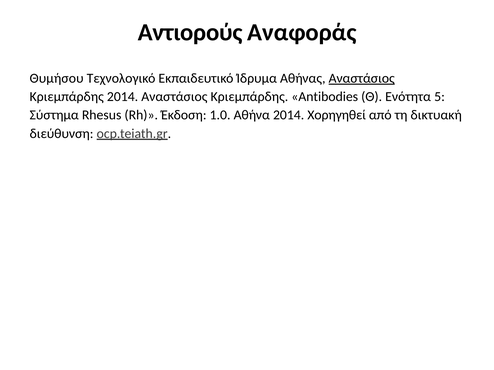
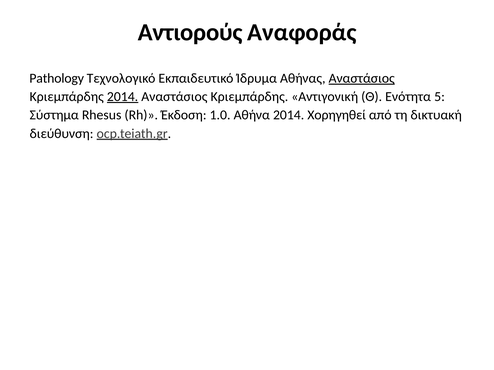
Θυμήσου: Θυμήσου -> Pathology
2014 at (123, 97) underline: none -> present
Antibodies: Antibodies -> Αντιγονική
